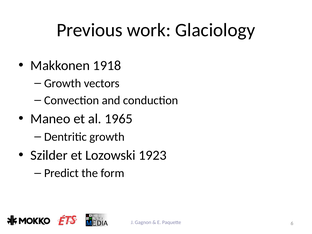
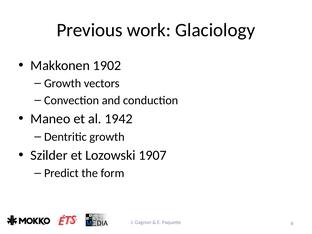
1918: 1918 -> 1902
1965: 1965 -> 1942
1923: 1923 -> 1907
